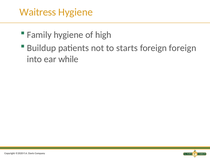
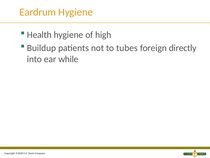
Waitress: Waitress -> Eardrum
Family: Family -> Health
starts: starts -> tubes
foreign foreign: foreign -> directly
